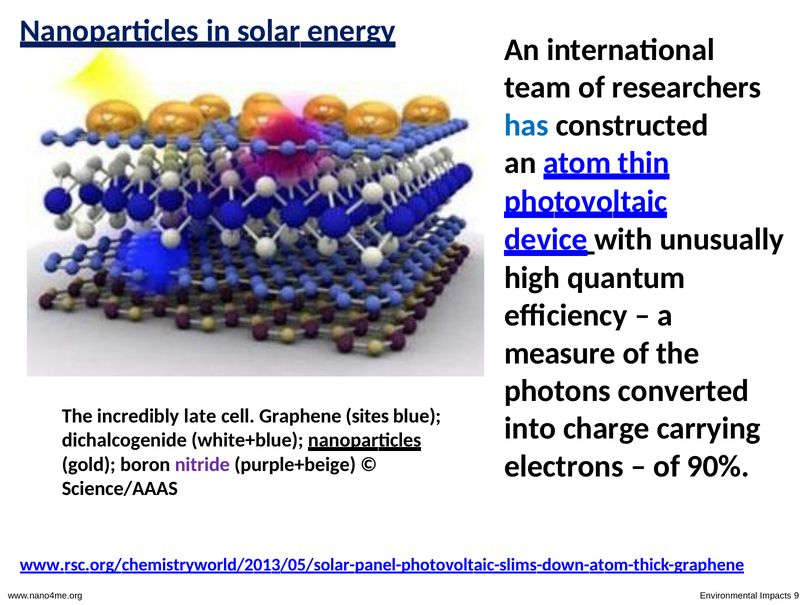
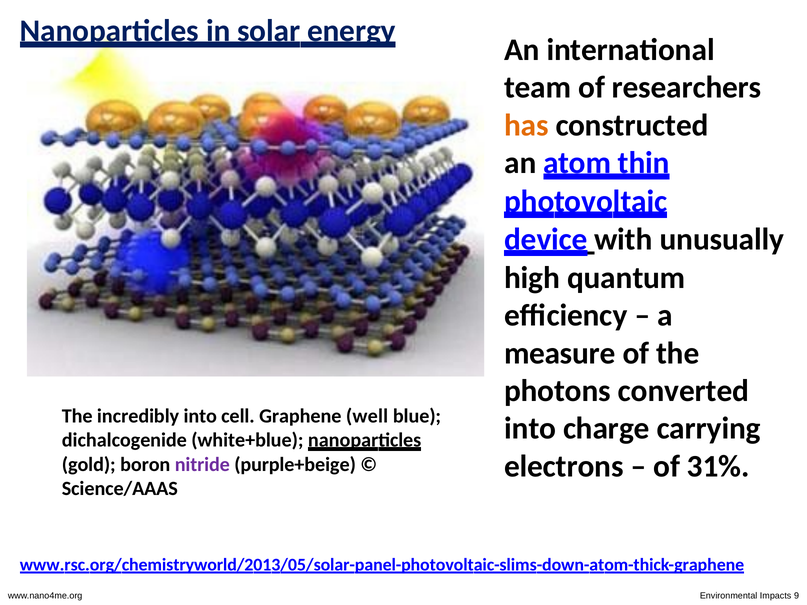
has colour: blue -> orange
incredibly late: late -> into
sites: sites -> well
90%: 90% -> 31%
